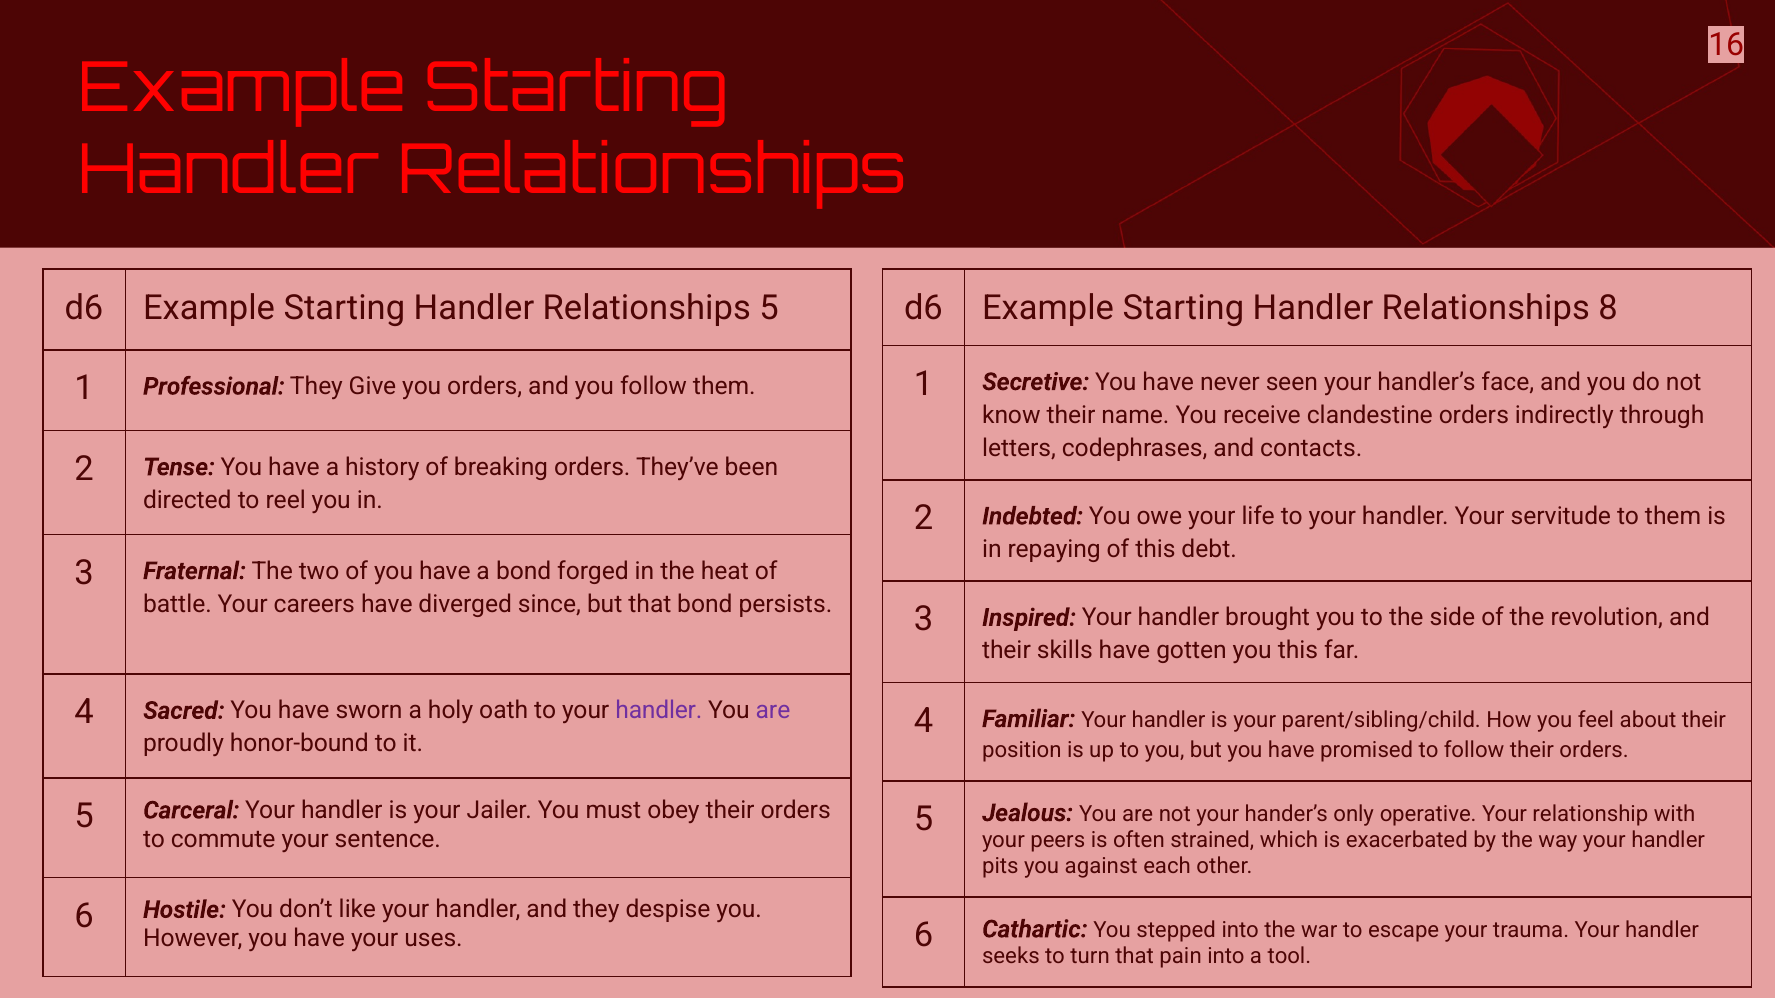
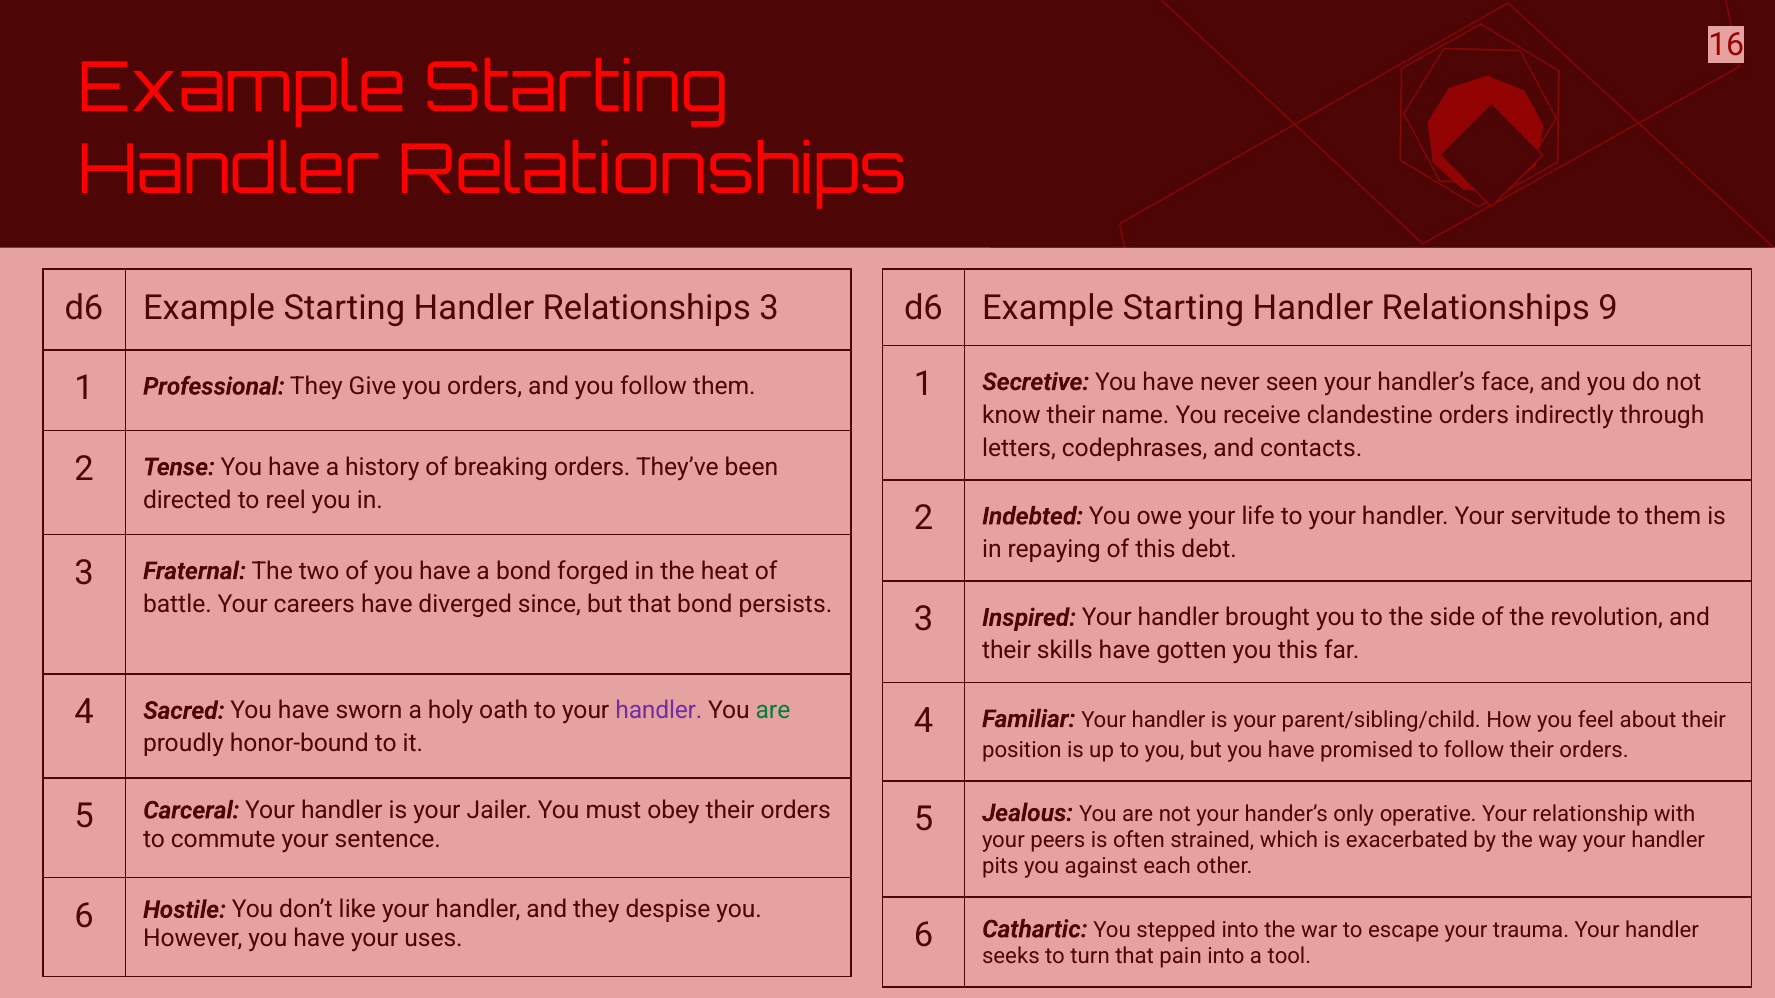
Relationships 5: 5 -> 3
8: 8 -> 9
are at (773, 711) colour: purple -> green
